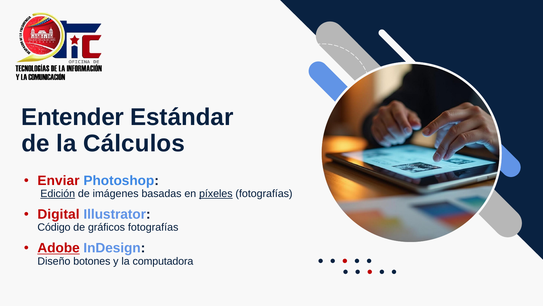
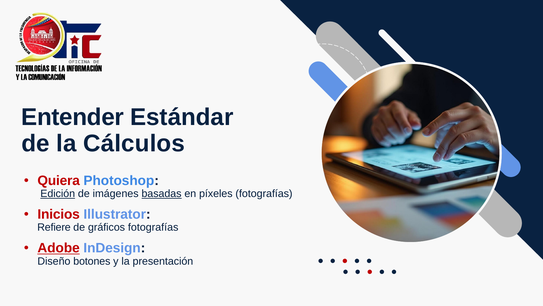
Enviar: Enviar -> Quiera
basadas underline: none -> present
píxeles underline: present -> none
Digital: Digital -> Inicios
Código: Código -> Refiere
computadora: computadora -> presentación
